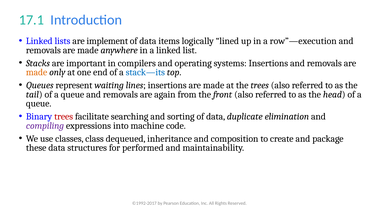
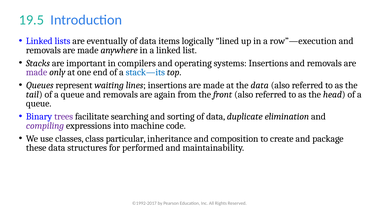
17.1: 17.1 -> 19.5
implement: implement -> eventually
made at (37, 72) colour: orange -> purple
the trees: trees -> data
trees at (64, 117) colour: red -> purple
dequeued: dequeued -> particular
